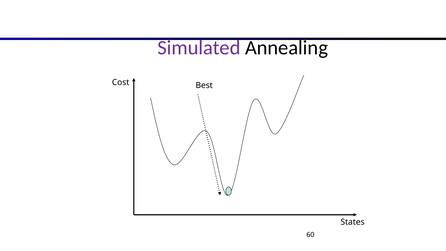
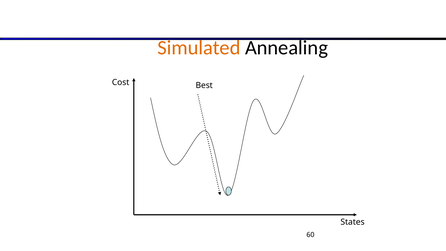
Simulated colour: purple -> orange
